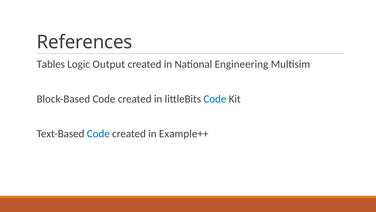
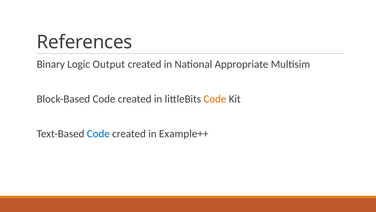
Tables: Tables -> Binary
Engineering: Engineering -> Appropriate
Code at (215, 99) colour: blue -> orange
